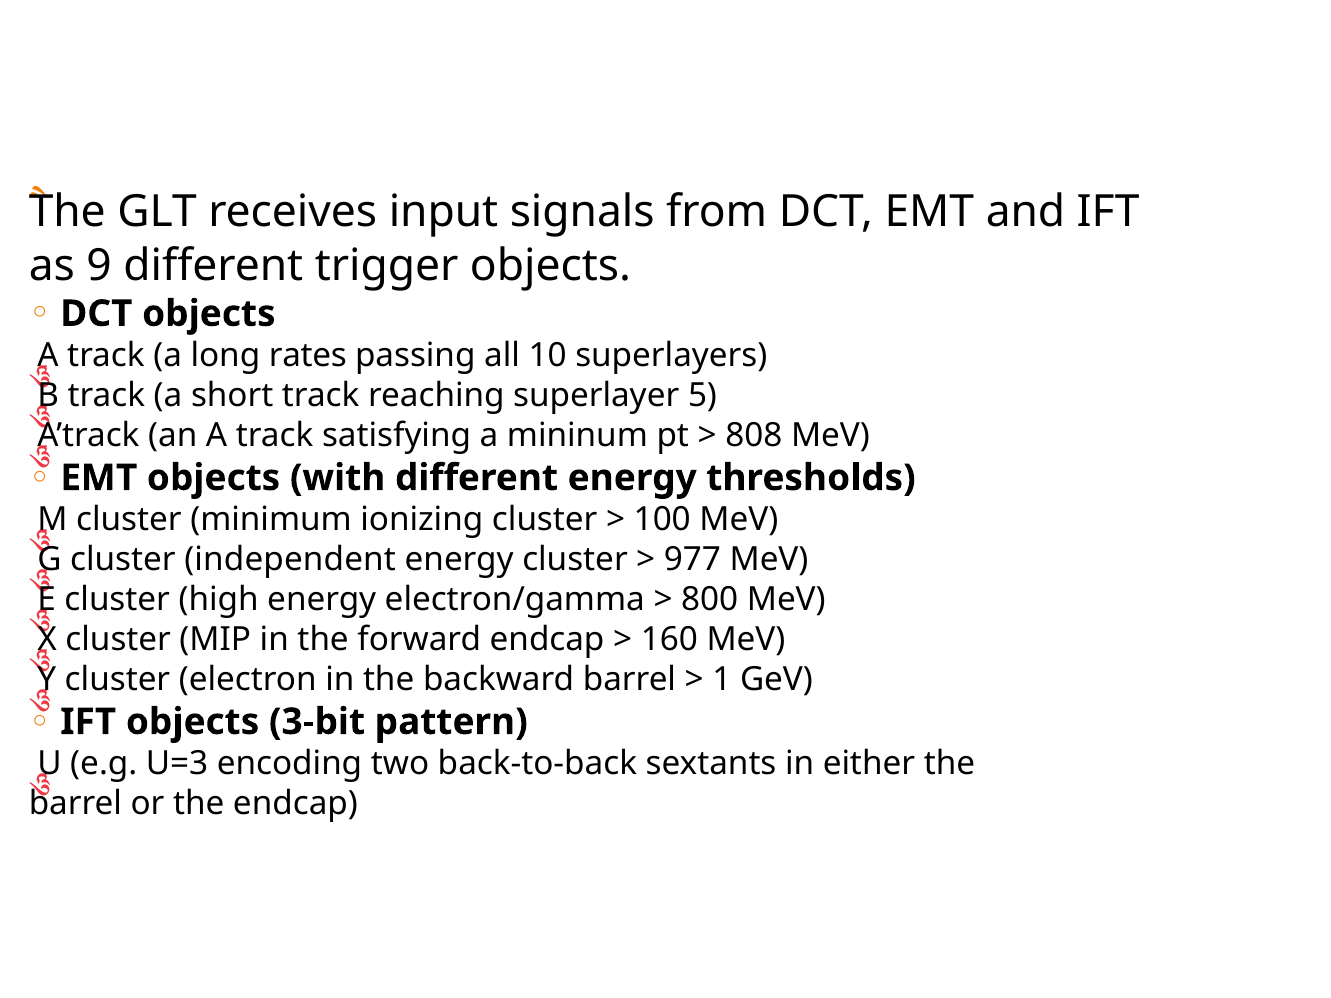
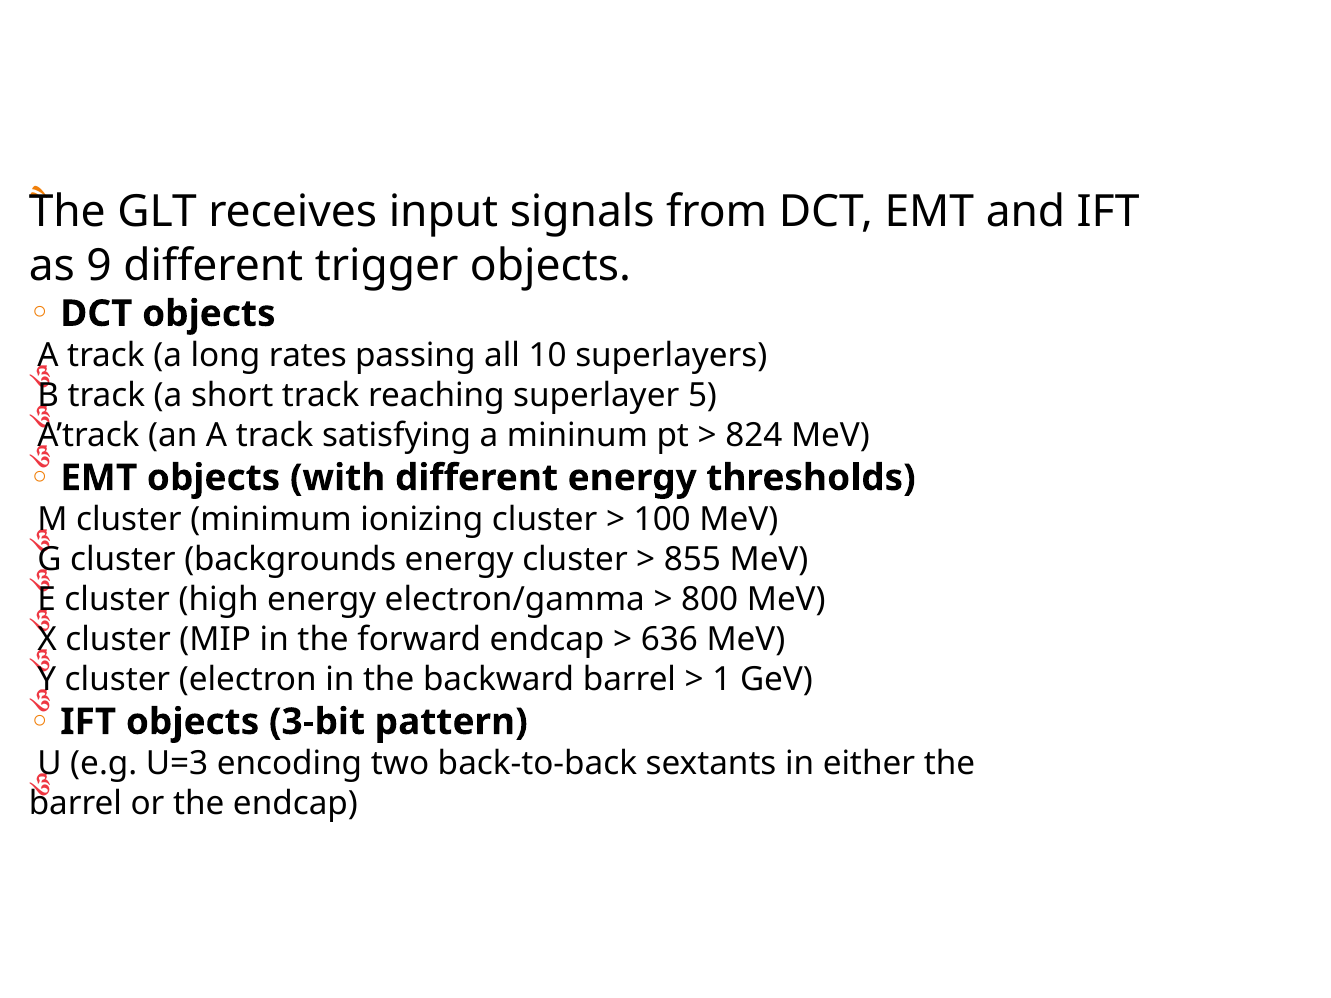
808: 808 -> 824
independent: independent -> backgrounds
977: 977 -> 855
160: 160 -> 636
